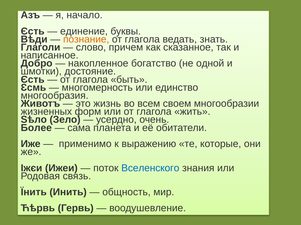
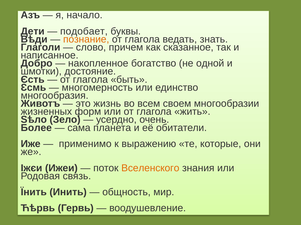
Єсть at (33, 31): Єсть -> Дети
единение: единение -> подобает
Вселенского colour: blue -> orange
